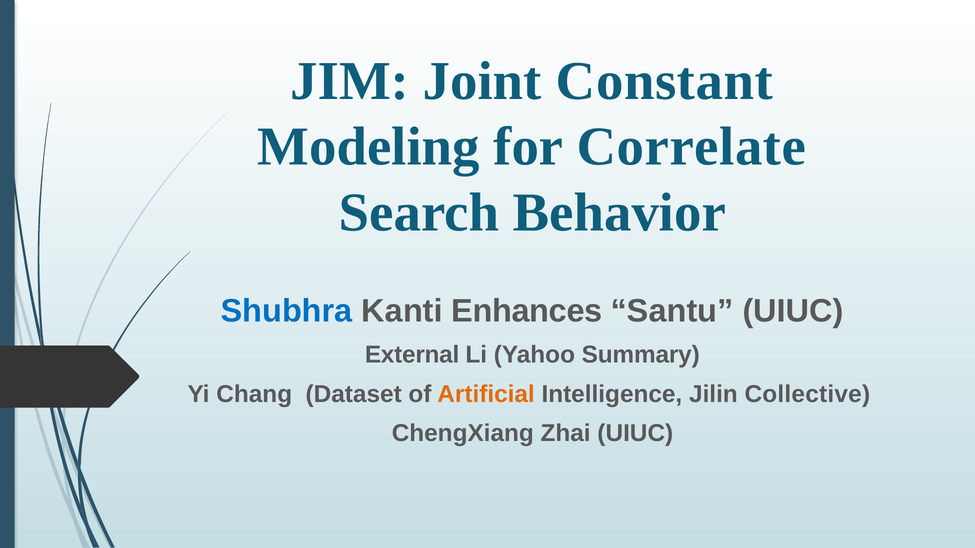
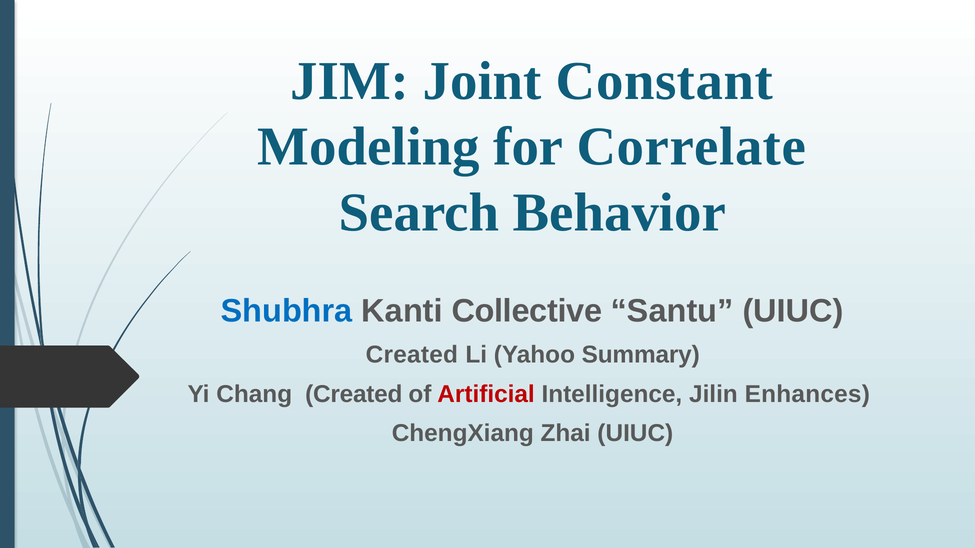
Enhances: Enhances -> Collective
External at (412, 355): External -> Created
Chang Dataset: Dataset -> Created
Artificial colour: orange -> red
Collective: Collective -> Enhances
